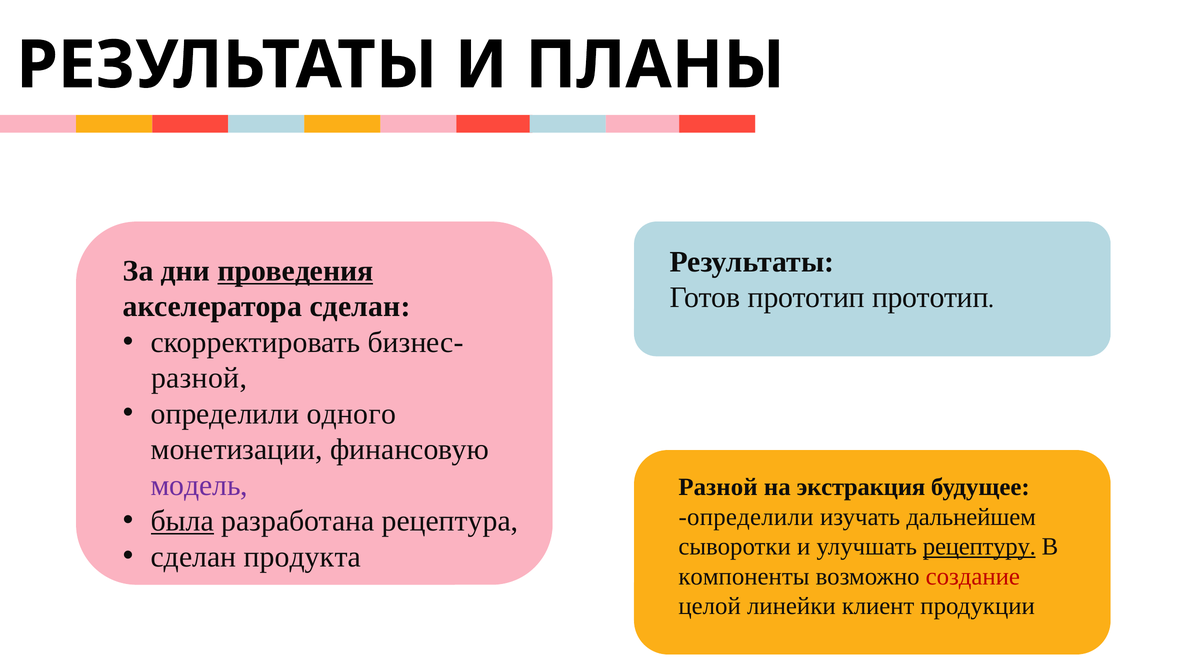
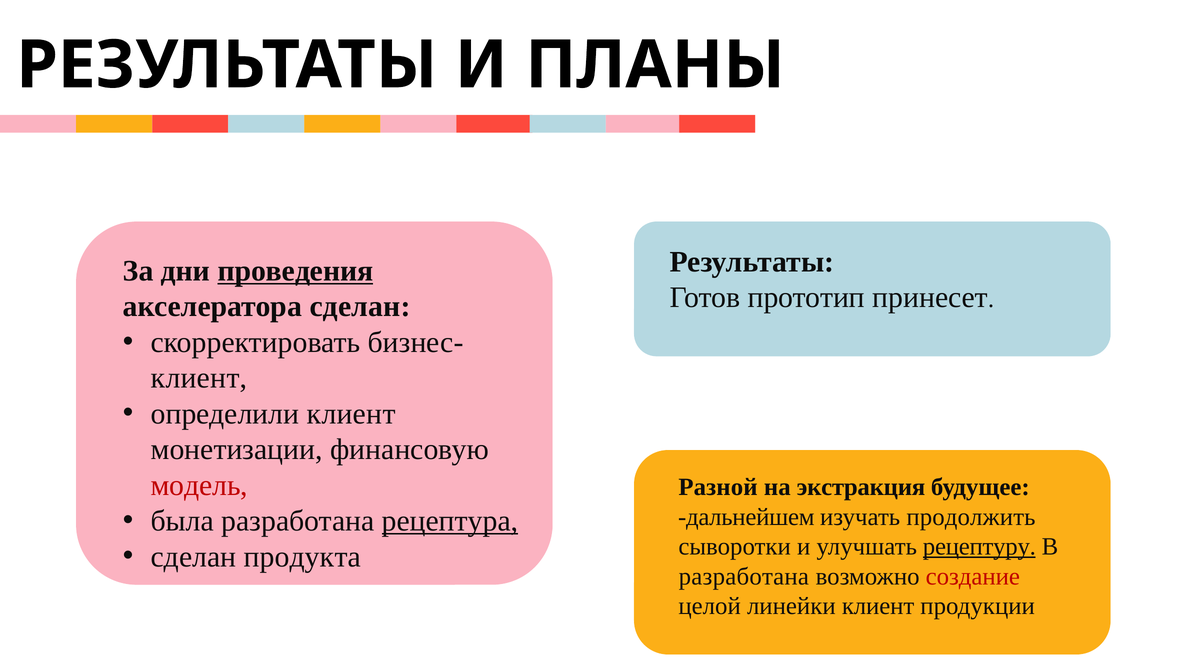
прототип прототип: прототип -> принесет
разной at (199, 378): разной -> клиент
определили одного: одного -> клиент
модель colour: purple -> red
определили at (746, 517): определили -> дальнейшем
дальнейшем: дальнейшем -> продолжить
была underline: present -> none
рецептура underline: none -> present
компоненты at (744, 576): компоненты -> разработана
